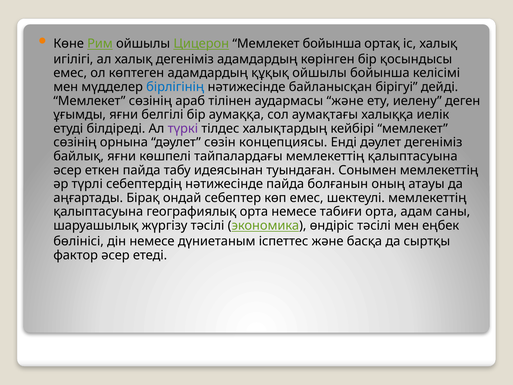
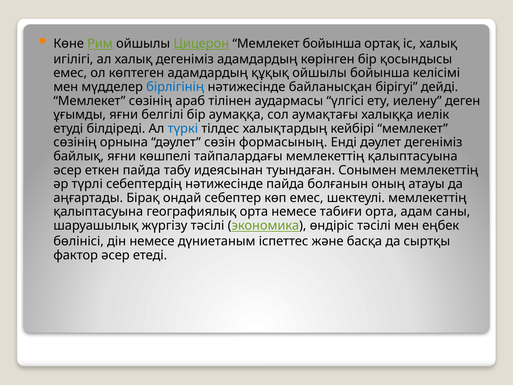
аудармасы және: және -> үлгісі
түркі colour: purple -> blue
концепциясы: концепциясы -> формасының
